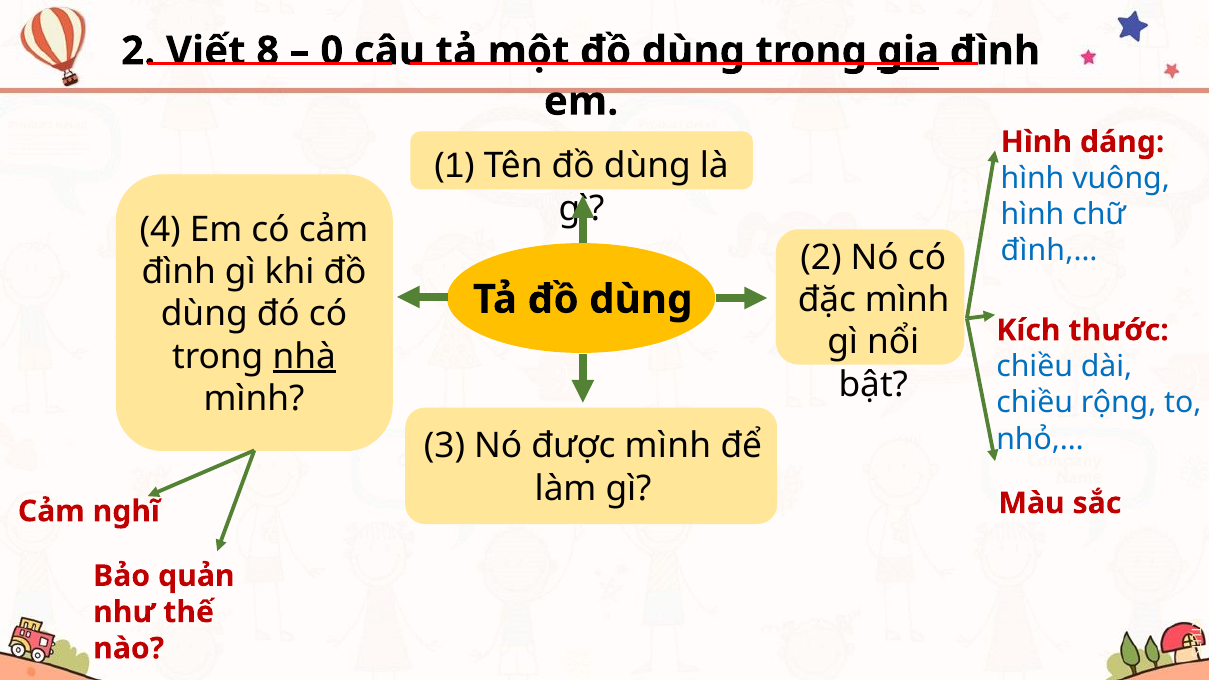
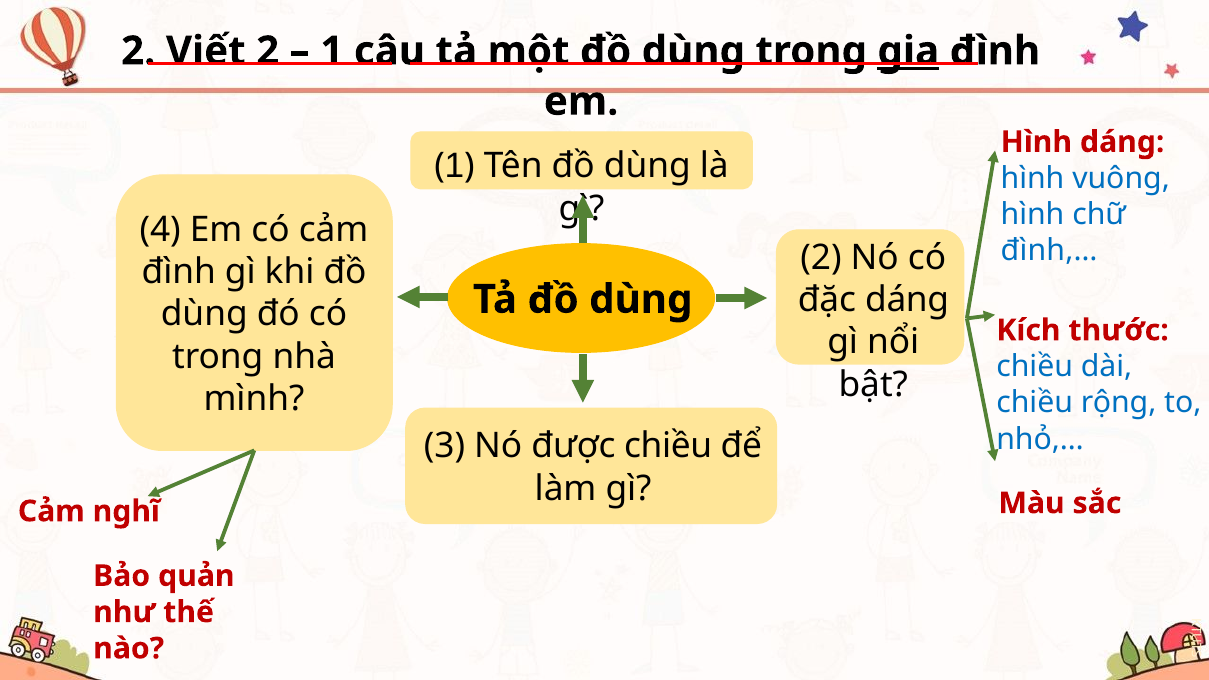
Viết 8: 8 -> 2
0 at (332, 51): 0 -> 1
đặc mình: mình -> dáng
nhà underline: present -> none
được mình: mình -> chiều
